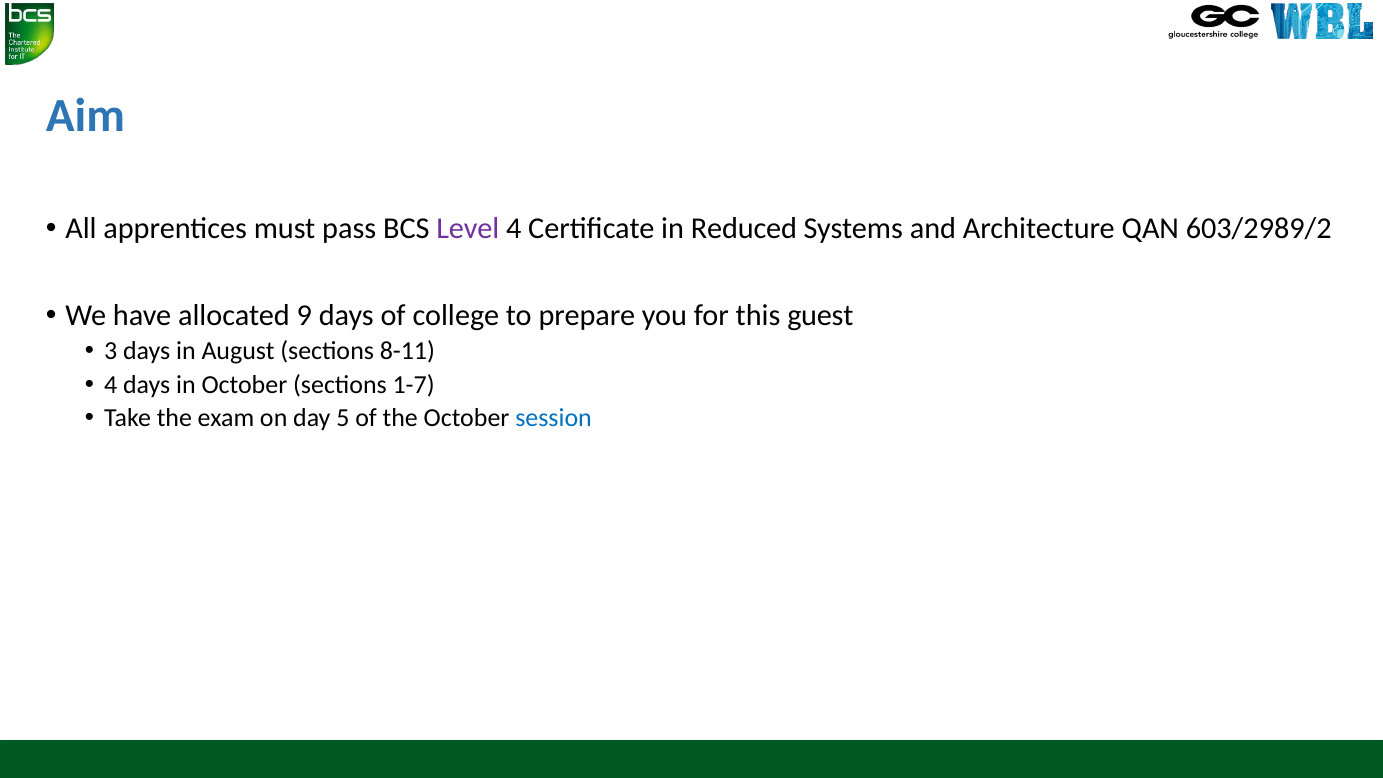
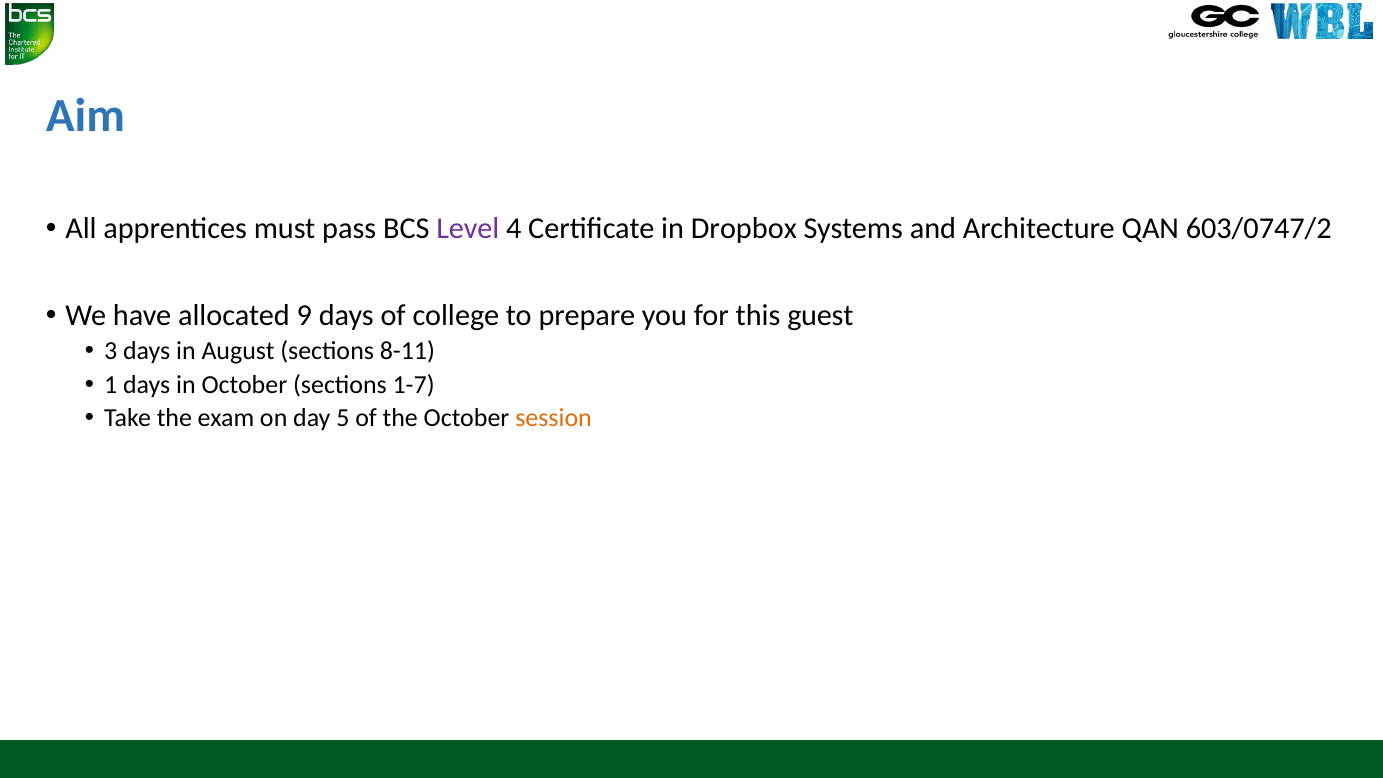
Reduced: Reduced -> Dropbox
603/2989/2: 603/2989/2 -> 603/0747/2
4 at (111, 385): 4 -> 1
session colour: blue -> orange
